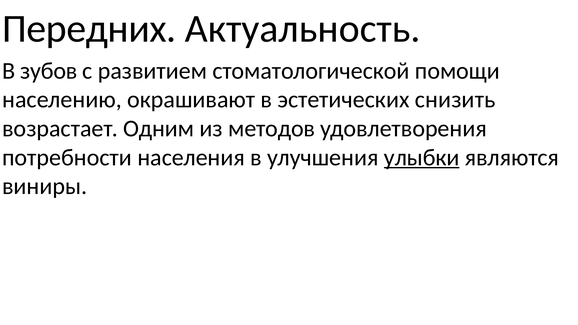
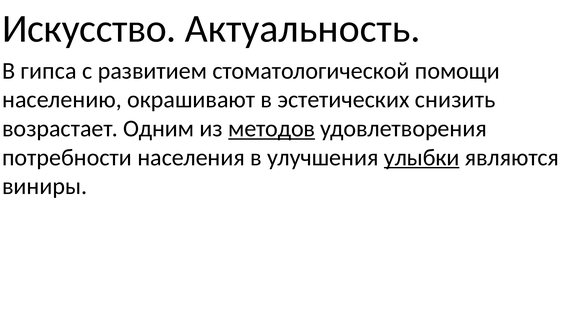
Передних: Передних -> Искусство
зубов: зубов -> гипса
методов underline: none -> present
